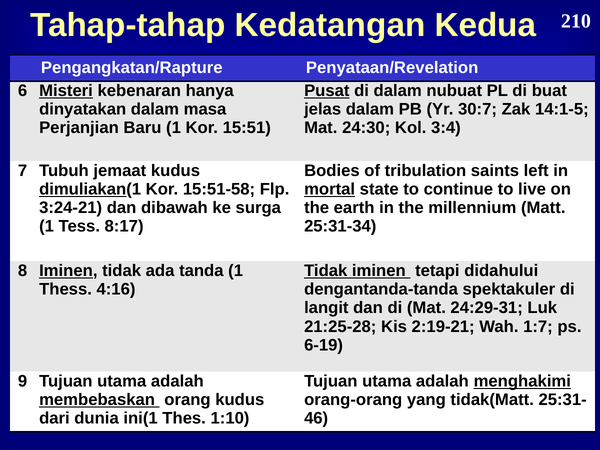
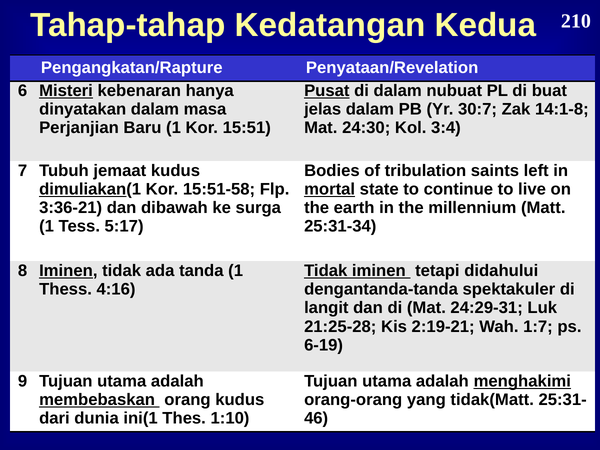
14:1-5: 14:1-5 -> 14:1-8
3:24-21: 3:24-21 -> 3:36-21
8:17: 8:17 -> 5:17
